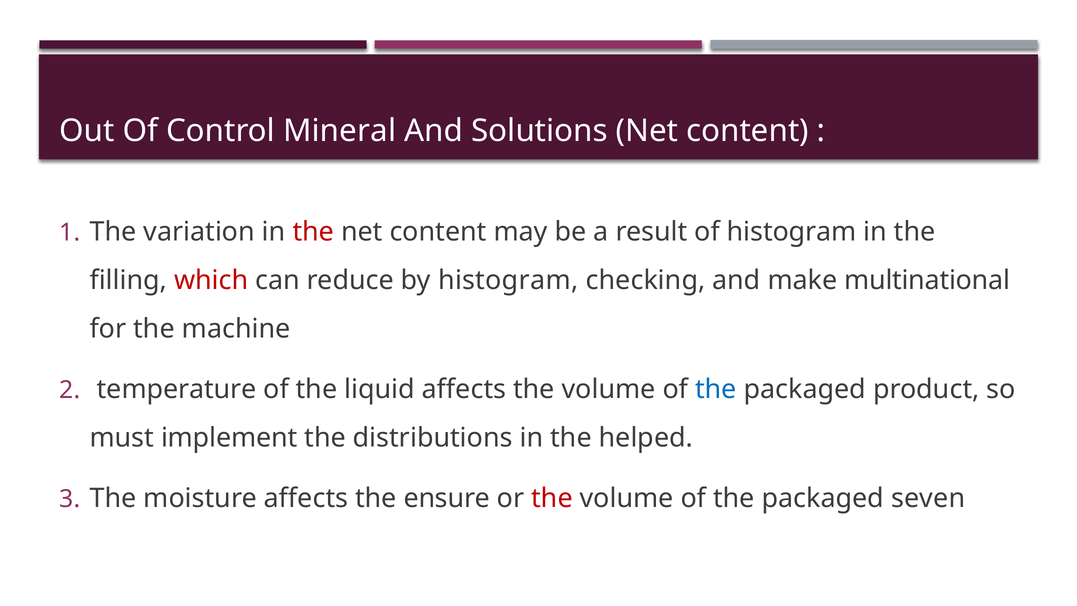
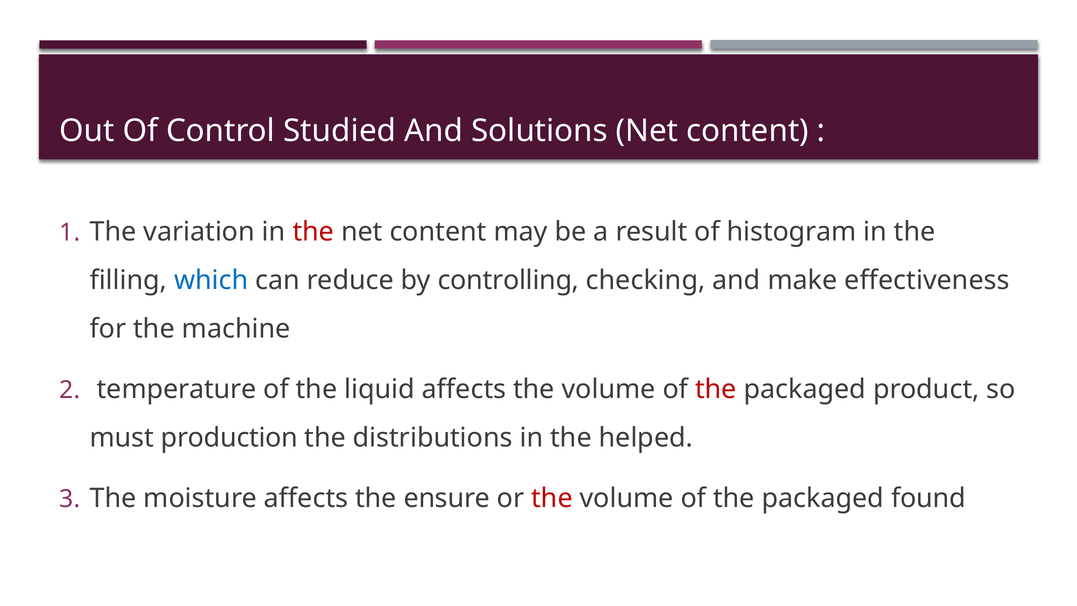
Mineral: Mineral -> Studied
which colour: red -> blue
by histogram: histogram -> controlling
multinational: multinational -> effectiveness
the at (716, 389) colour: blue -> red
implement: implement -> production
seven: seven -> found
